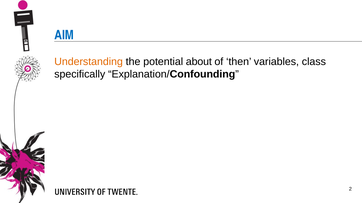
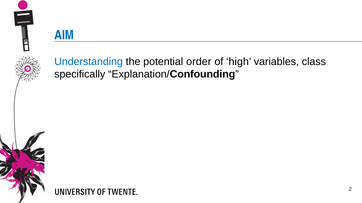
Understanding colour: orange -> blue
about: about -> order
then: then -> high
